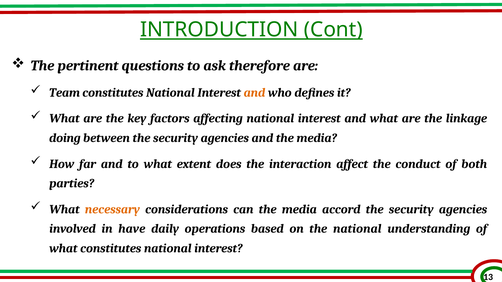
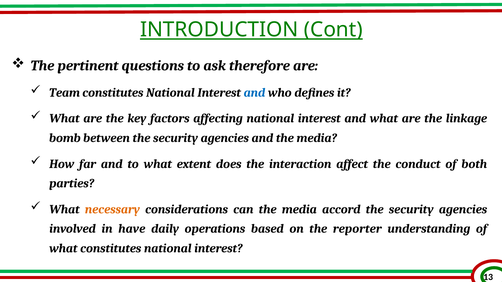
and at (254, 93) colour: orange -> blue
doing: doing -> bomb
the national: national -> reporter
